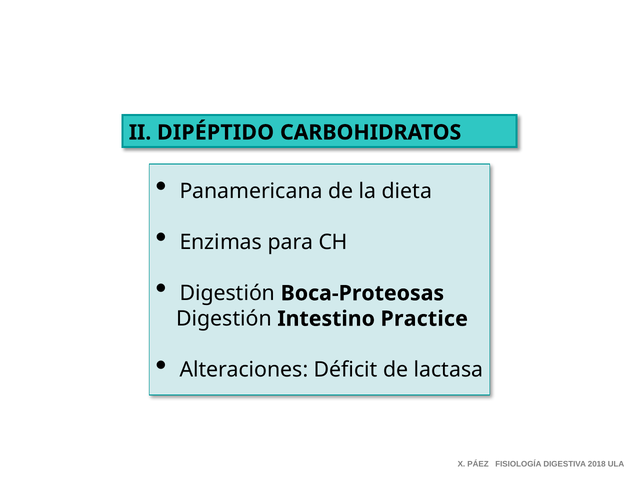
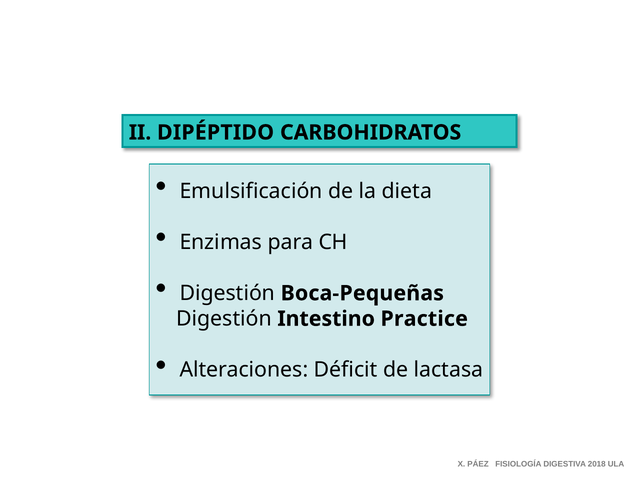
Panamericana: Panamericana -> Emulsificación
Boca-Proteosas: Boca-Proteosas -> Boca-Pequeñas
